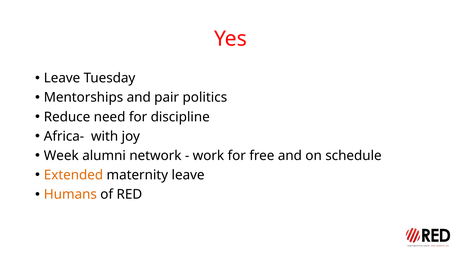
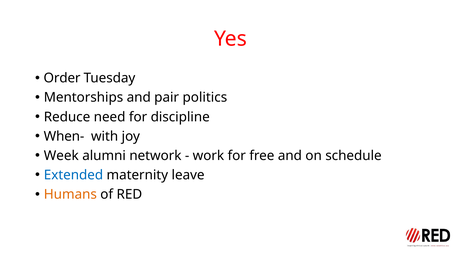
Leave at (62, 78): Leave -> Order
Africa-: Africa- -> When-
Extended colour: orange -> blue
